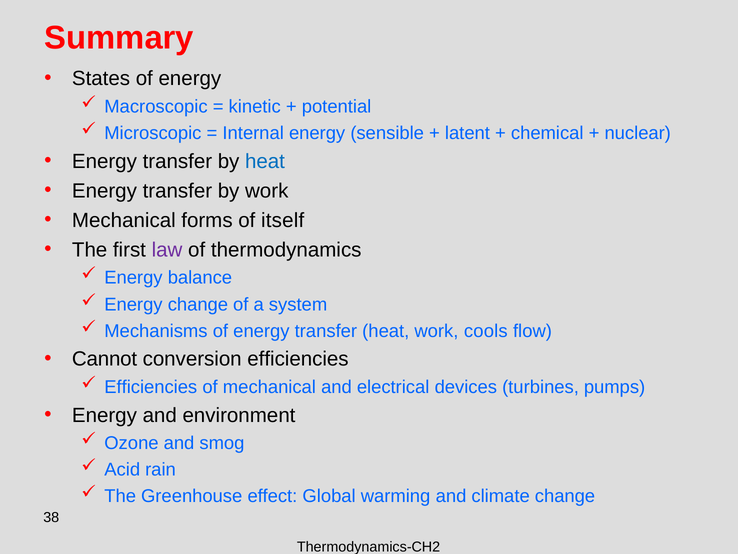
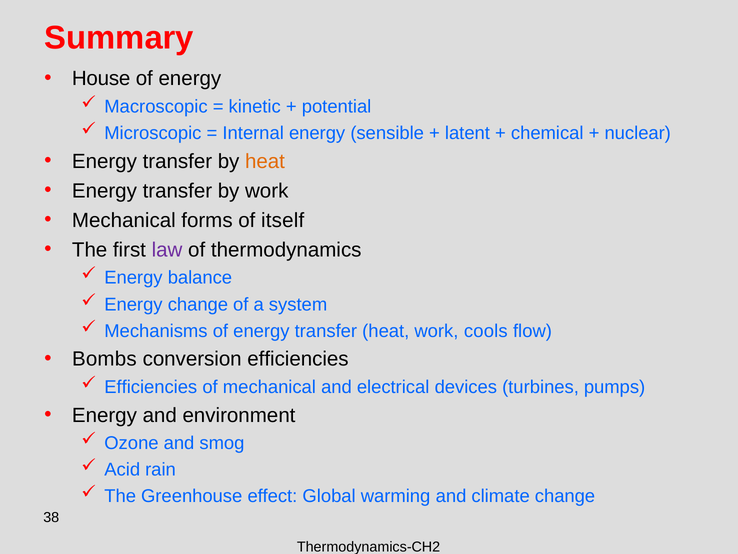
States: States -> House
heat at (265, 161) colour: blue -> orange
Cannot: Cannot -> Bombs
